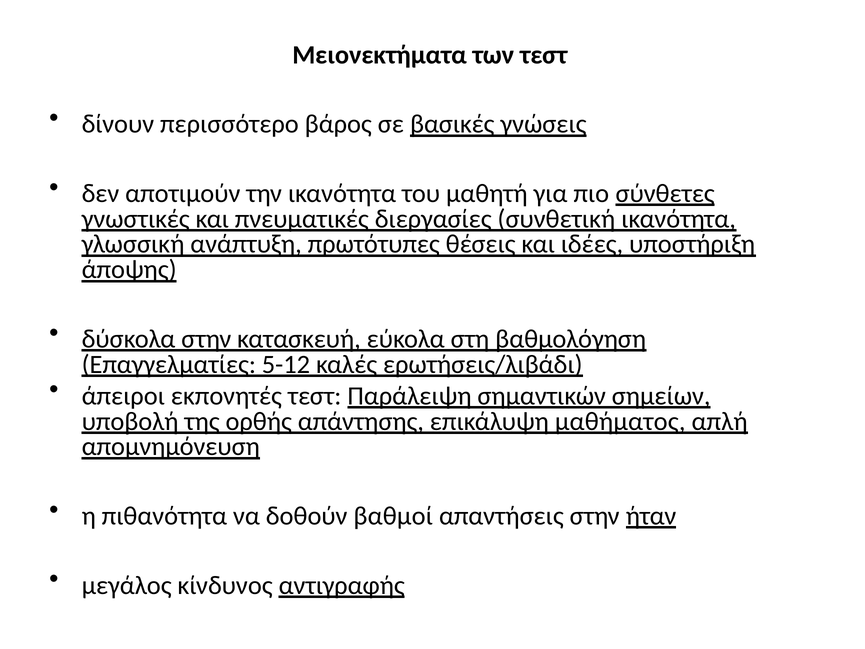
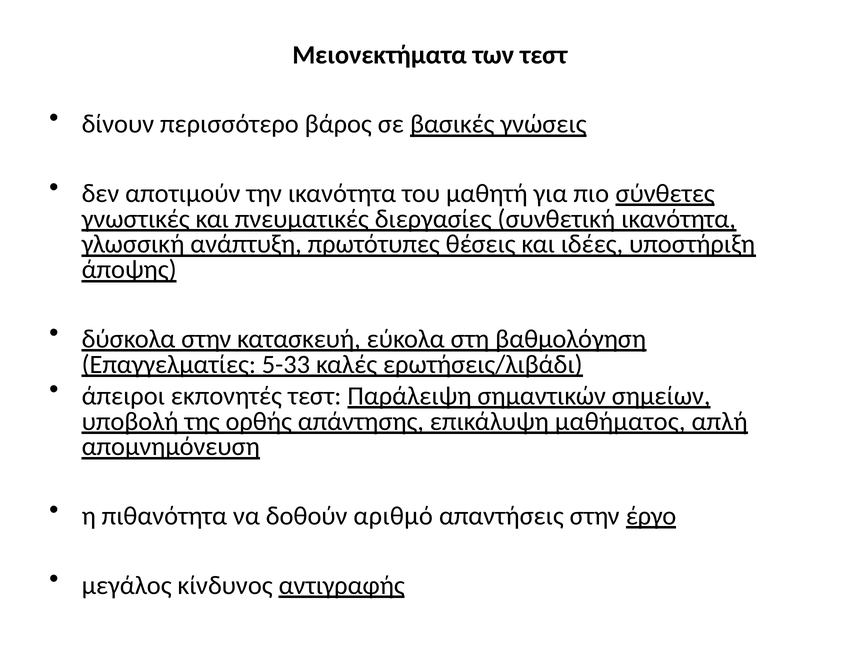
5-12: 5-12 -> 5-33
βαθμοί: βαθμοί -> αριθμό
ήταν: ήταν -> έργο
